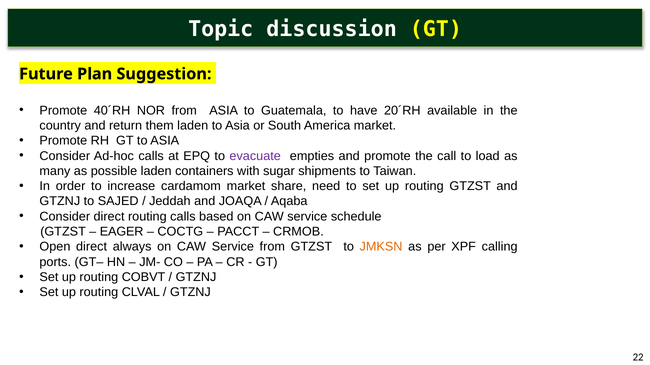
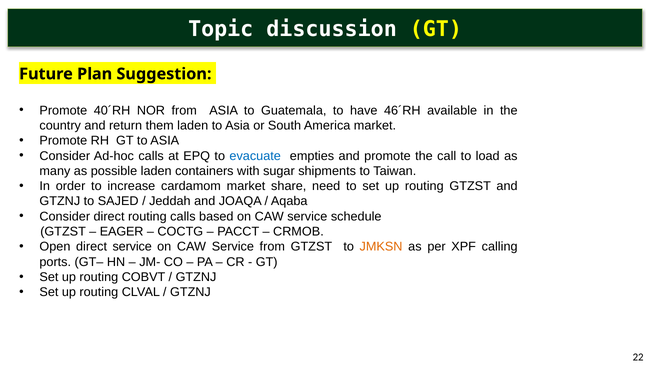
20´RH: 20´RH -> 46´RH
evacuate colour: purple -> blue
direct always: always -> service
